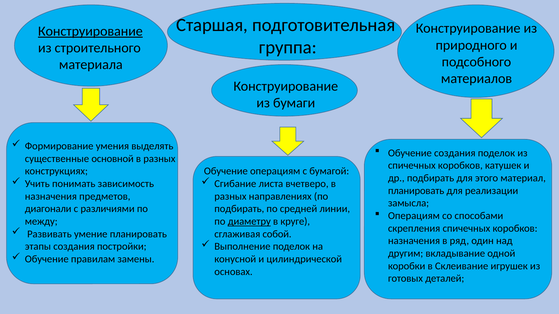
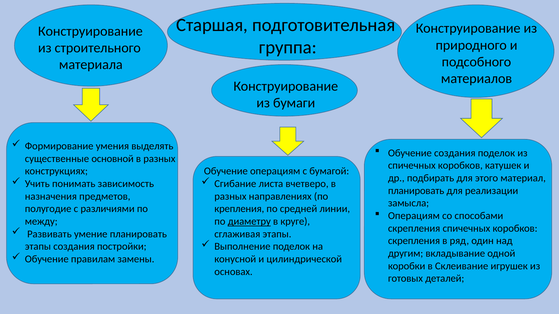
Конструирование at (90, 31) underline: present -> none
диагонали: диагонали -> полугодие
подбирать at (239, 209): подбирать -> крепления
сглаживая собой: собой -> этапы
назначения at (414, 241): назначения -> скрепления
